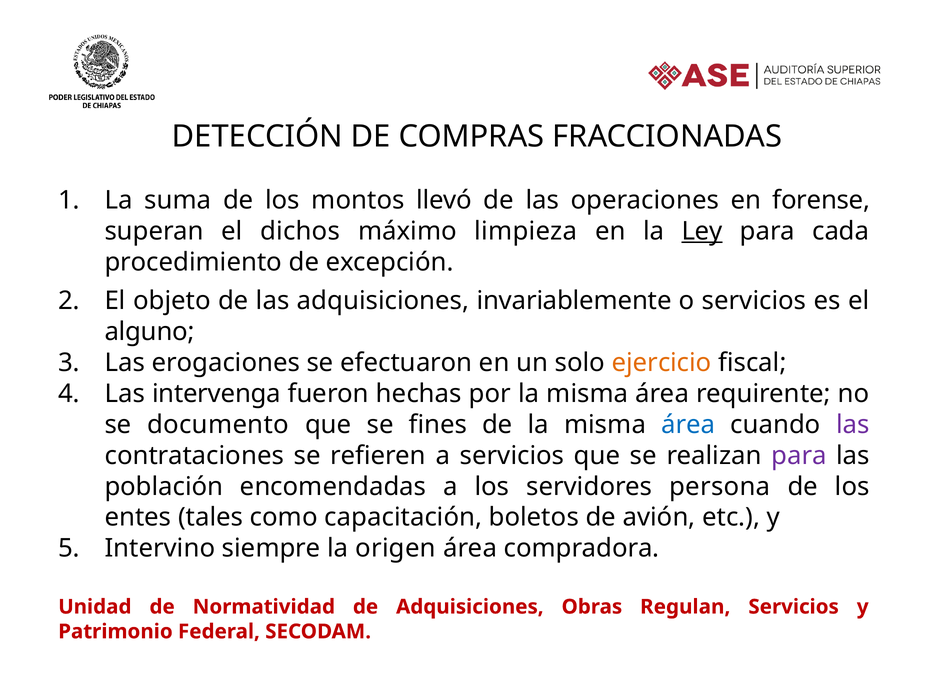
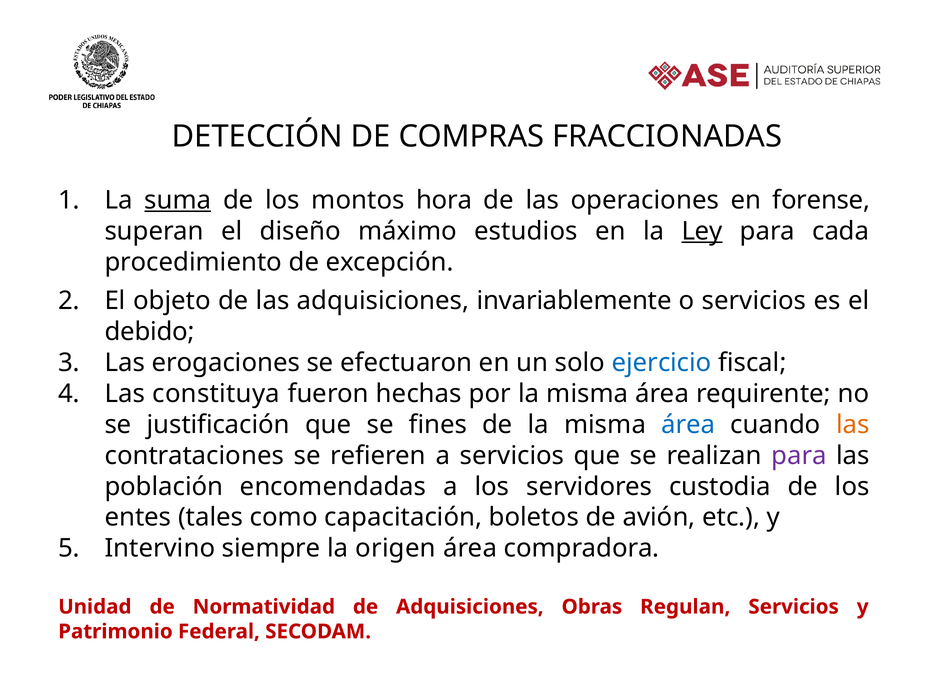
suma underline: none -> present
llevó: llevó -> hora
dichos: dichos -> diseño
limpieza: limpieza -> estudios
alguno: alguno -> debido
ejercicio colour: orange -> blue
intervenga: intervenga -> constituya
documento: documento -> justificación
las at (853, 425) colour: purple -> orange
persona: persona -> custodia
